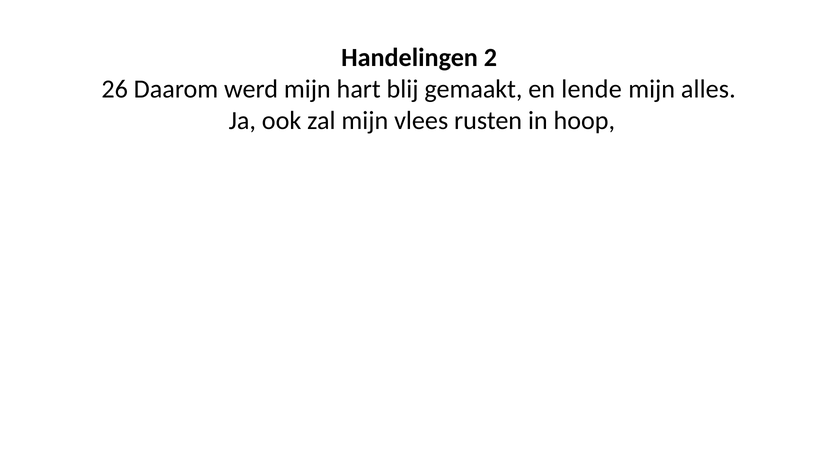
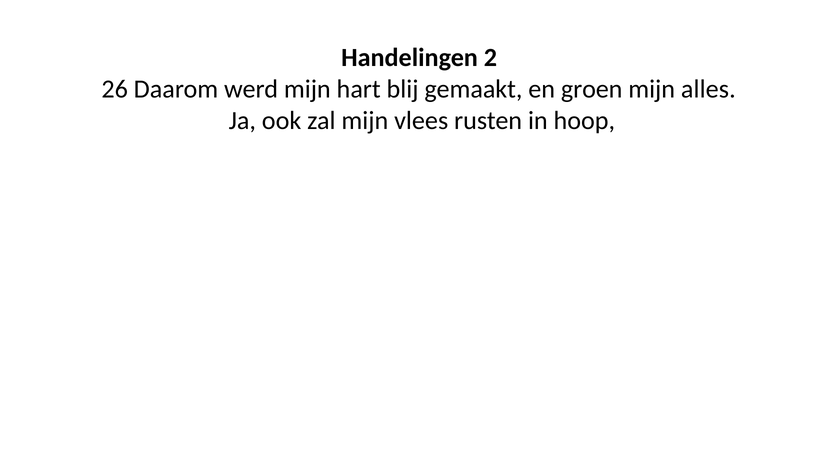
lende: lende -> groen
